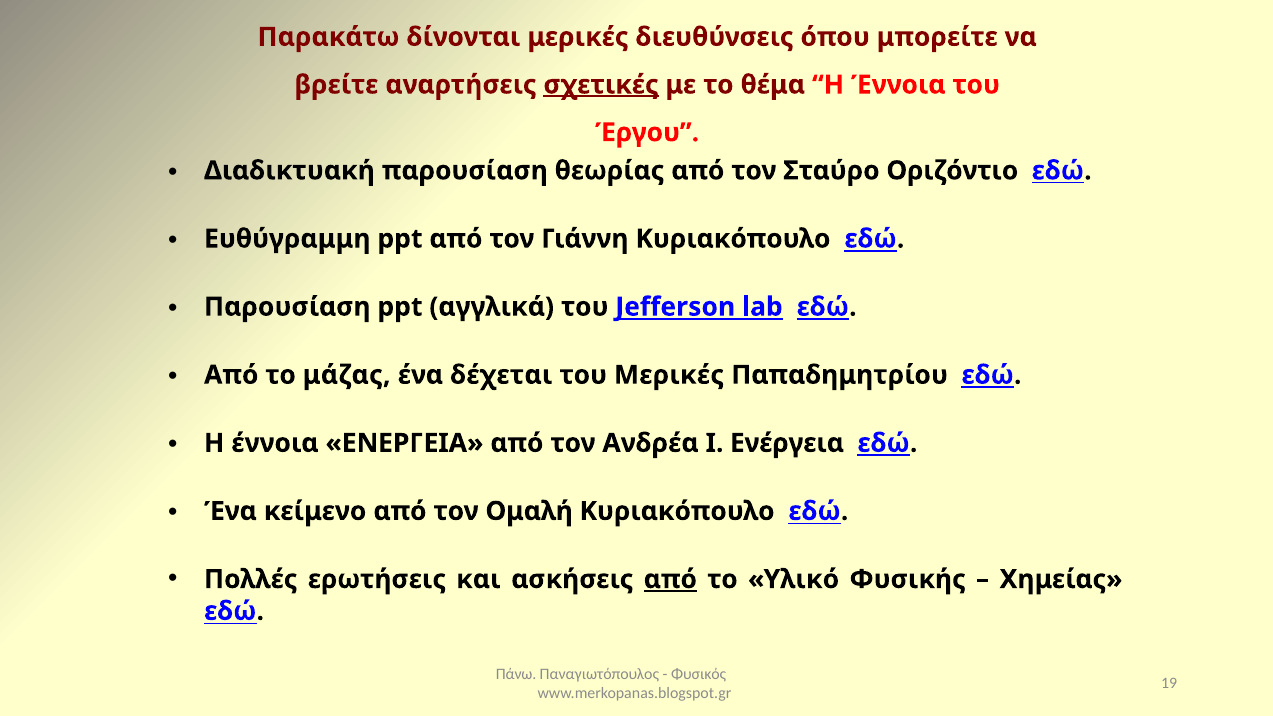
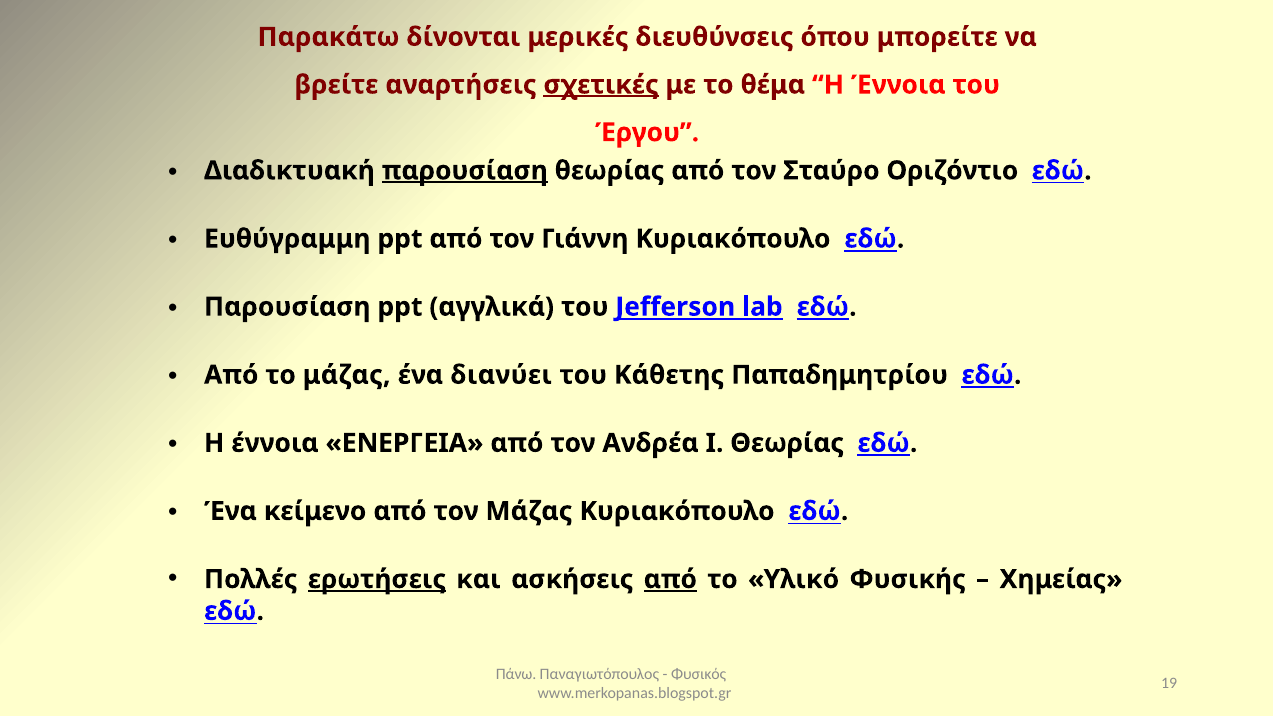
παρουσίαση at (465, 171) underline: none -> present
δέχεται: δέχεται -> διανύει
του Μερικές: Μερικές -> Κάθετης
Ι Ενέργεια: Ενέργεια -> Θεωρίας
τον Ομαλή: Ομαλή -> Μάζας
ερωτήσεις underline: none -> present
